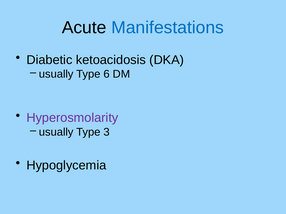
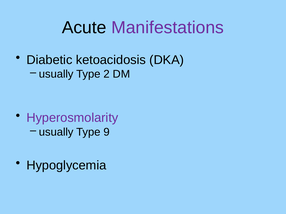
Manifestations colour: blue -> purple
6: 6 -> 2
3: 3 -> 9
